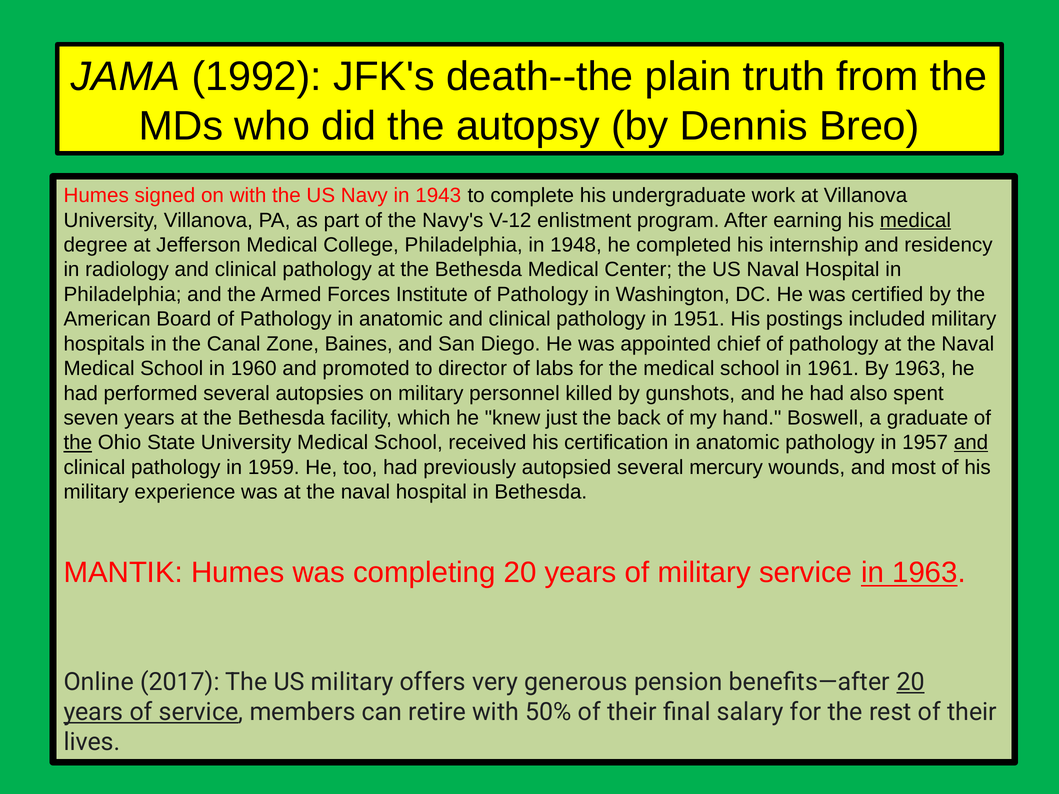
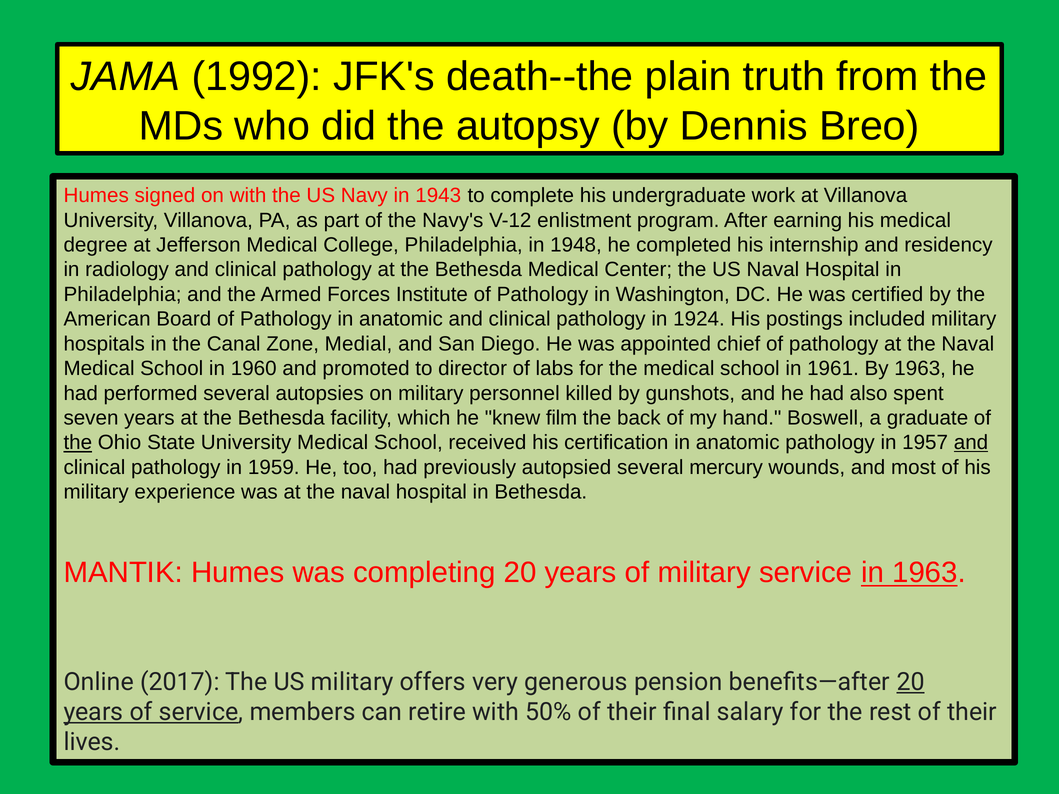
medical at (915, 220) underline: present -> none
1951: 1951 -> 1924
Baines: Baines -> Medial
just: just -> film
